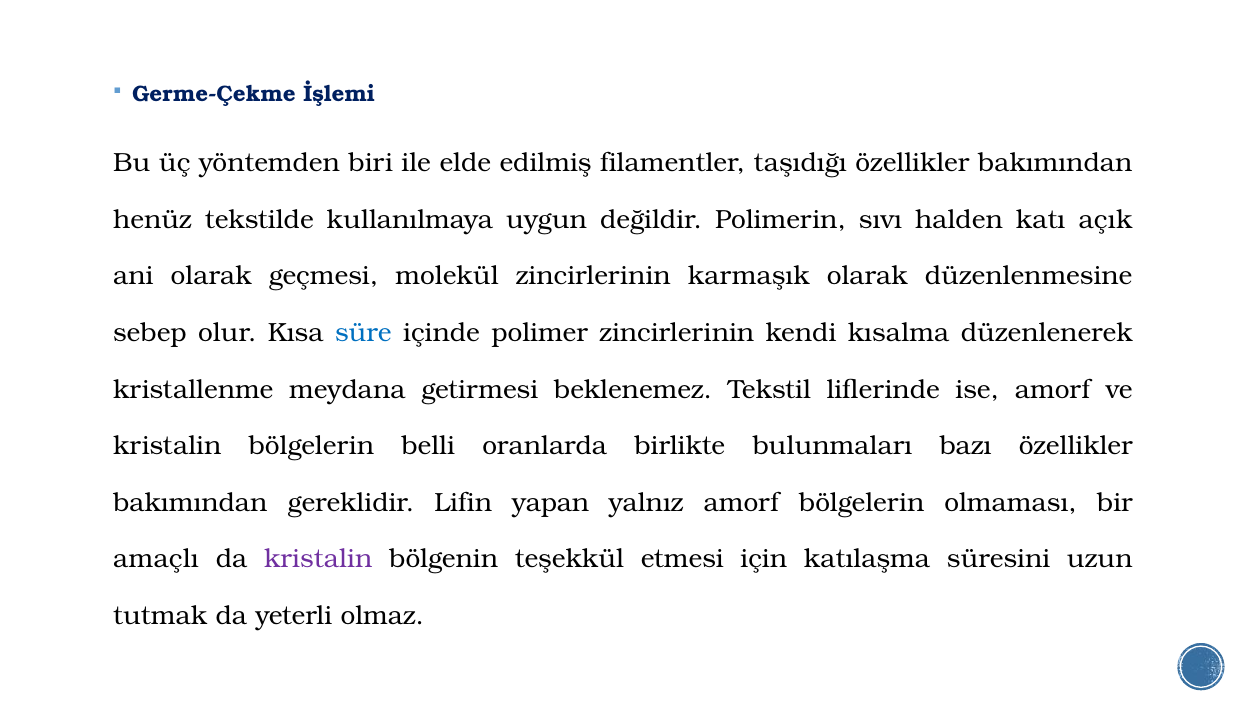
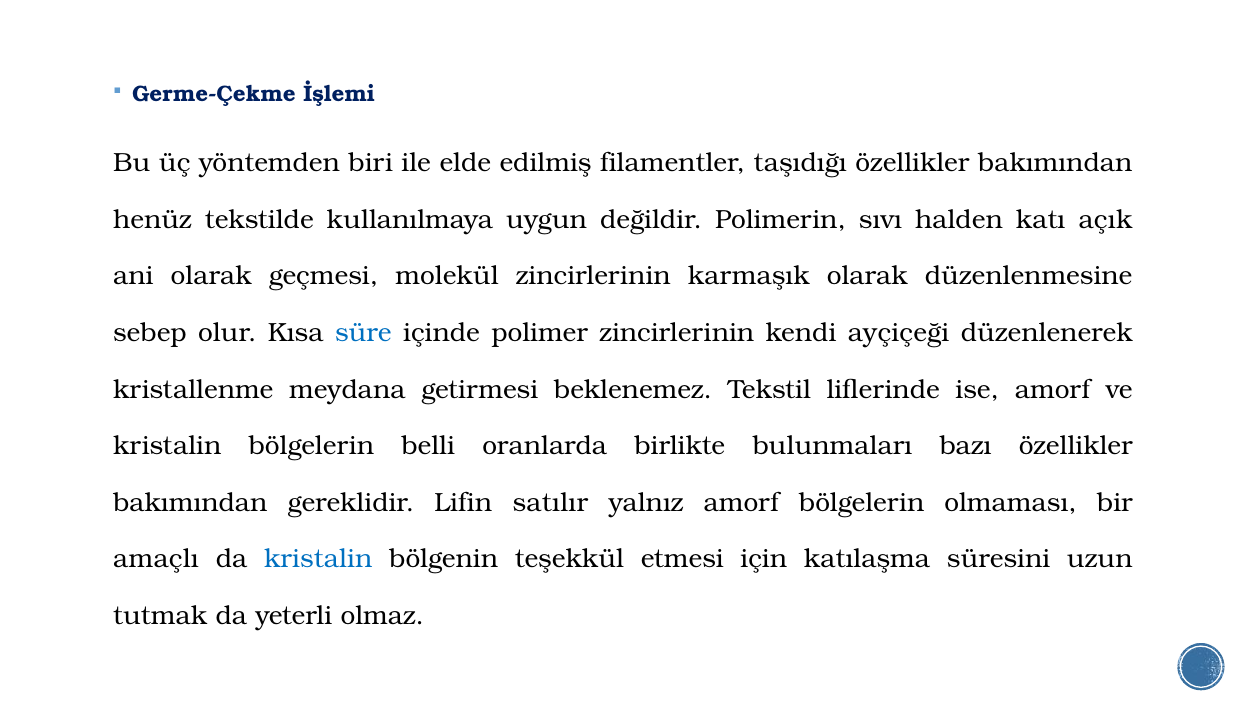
kısalma: kısalma -> ayçiçeği
yapan: yapan -> satılır
kristalin at (318, 559) colour: purple -> blue
